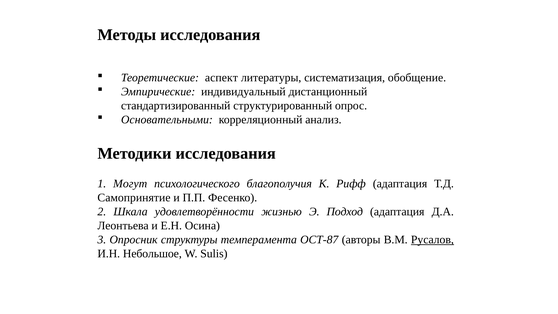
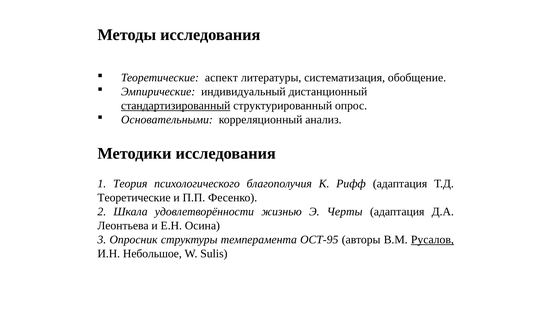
стандартизированный underline: none -> present
Могут: Могут -> Теория
Самопринятие at (134, 198): Самопринятие -> Теоретические
Подход: Подход -> Черты
ОСТ-87: ОСТ-87 -> ОСТ-95
